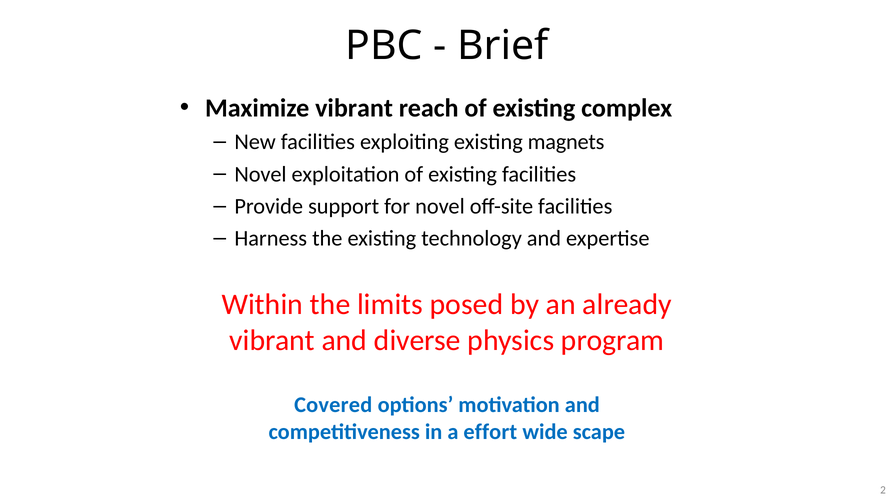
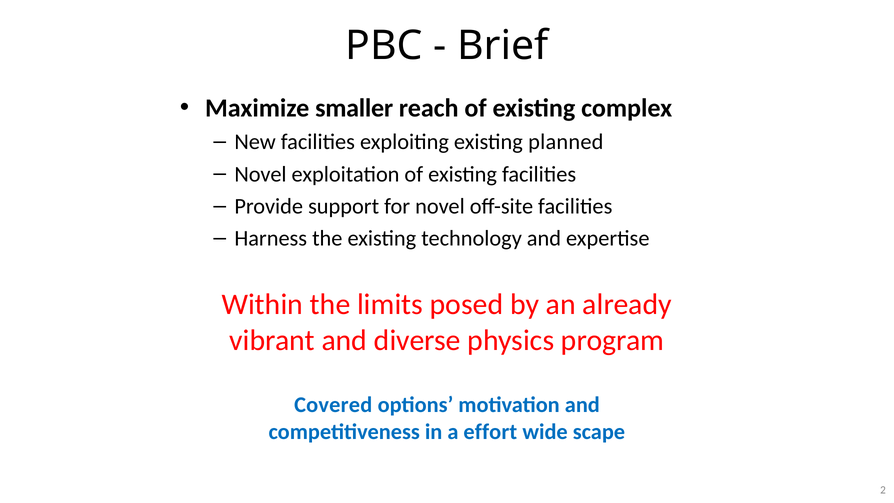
Maximize vibrant: vibrant -> smaller
magnets: magnets -> planned
